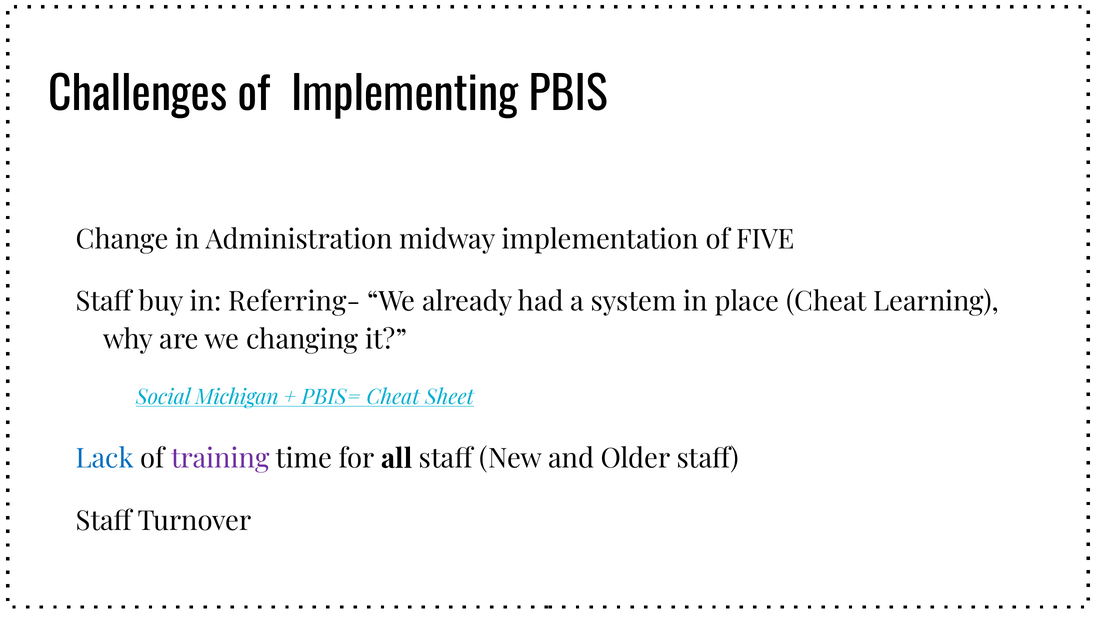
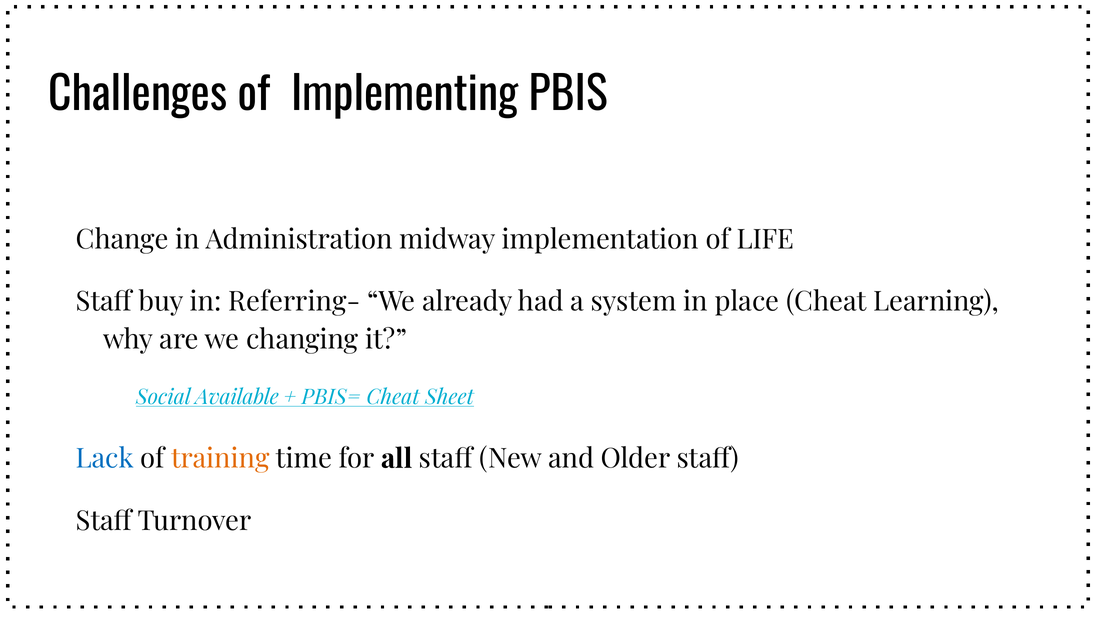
FIVE: FIVE -> LIFE
Michigan: Michigan -> Available
training colour: purple -> orange
